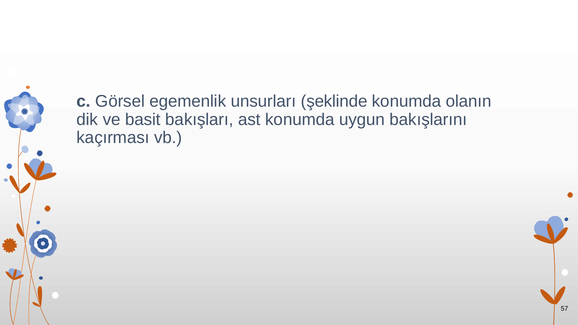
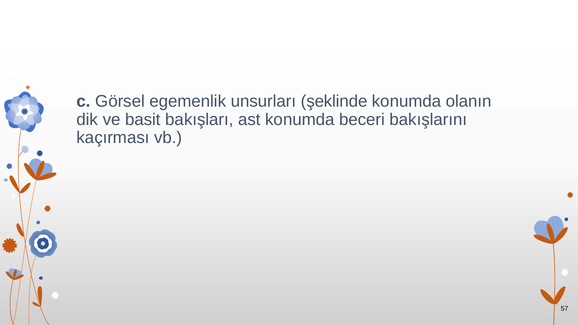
uygun: uygun -> beceri
